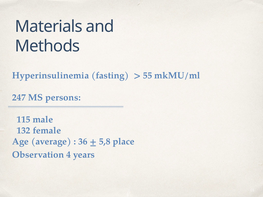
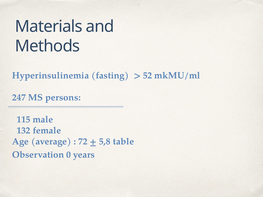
55: 55 -> 52
36: 36 -> 72
place: place -> table
4: 4 -> 0
